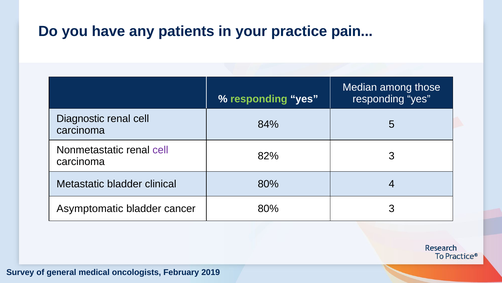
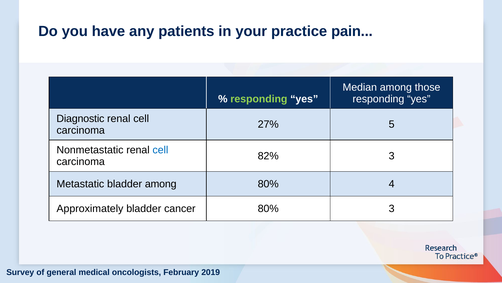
84%: 84% -> 27%
cell at (160, 150) colour: purple -> blue
bladder clinical: clinical -> among
Asymptomatic: Asymptomatic -> Approximately
